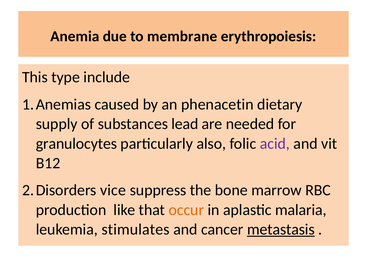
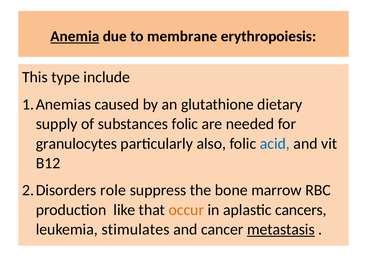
Anemia underline: none -> present
phenacetin: phenacetin -> glutathione
substances lead: lead -> folic
acid colour: purple -> blue
vice: vice -> role
malaria: malaria -> cancers
